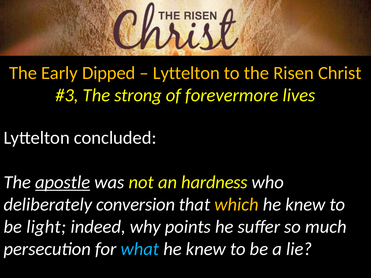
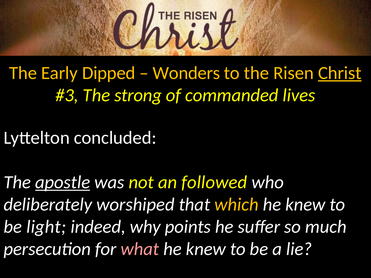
Lyttelton at (186, 73): Lyttelton -> Wonders
Christ underline: none -> present
forevermore: forevermore -> commanded
hardness: hardness -> followed
conversion: conversion -> worshiped
what colour: light blue -> pink
